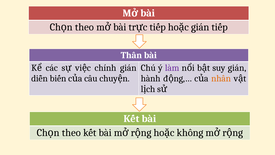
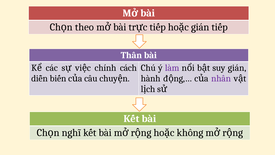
chính gián: gián -> cách
nhân colour: orange -> purple
theo at (71, 132): theo -> nghĩ
